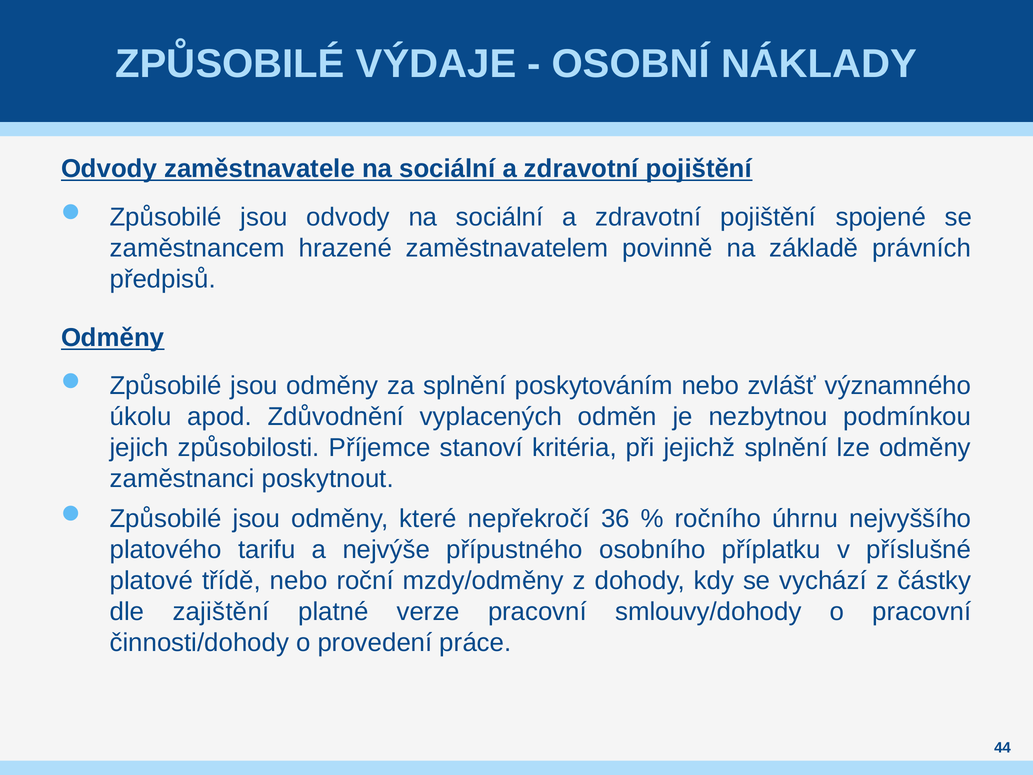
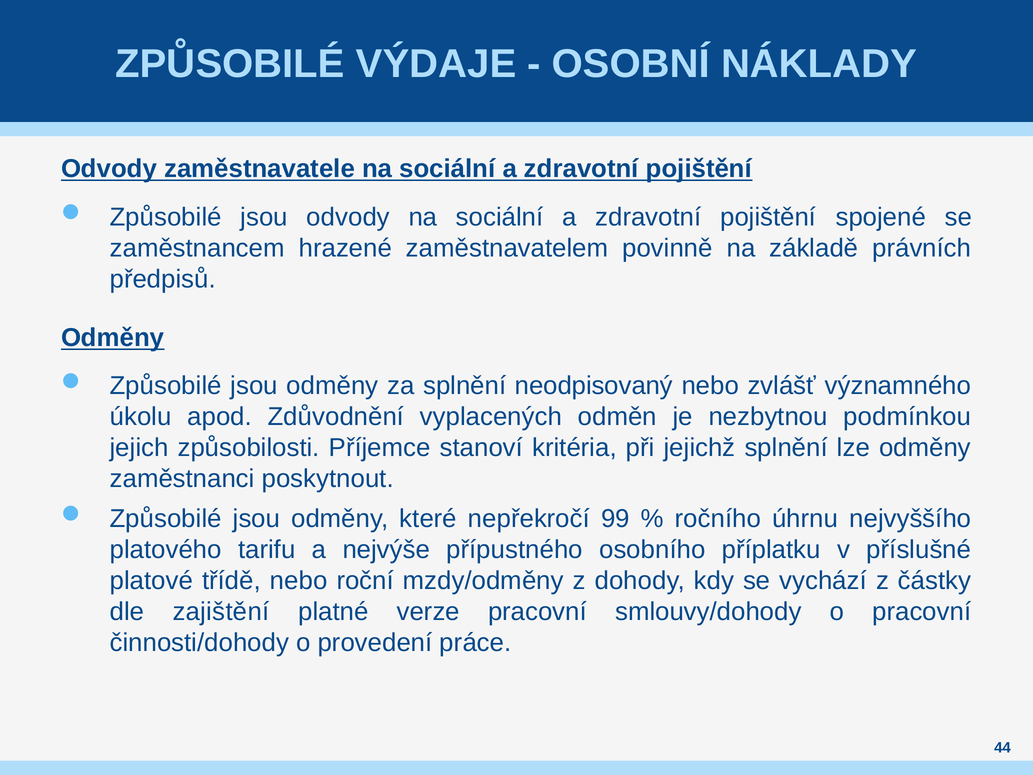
poskytováním: poskytováním -> neodpisovaný
36: 36 -> 99
